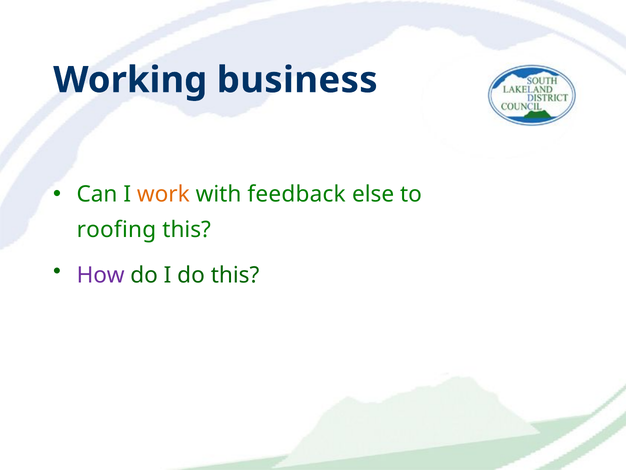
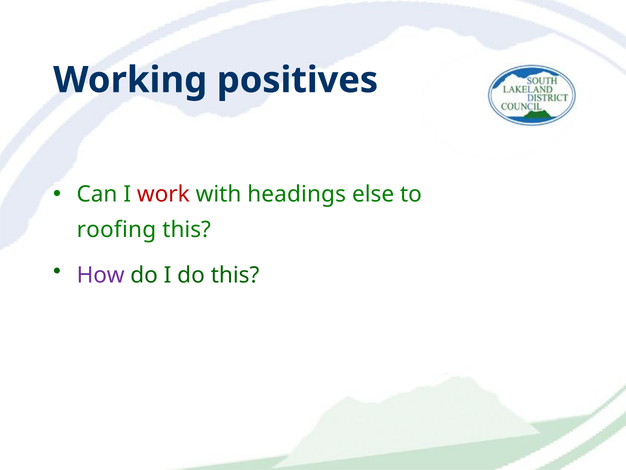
business: business -> positives
work colour: orange -> red
feedback: feedback -> headings
